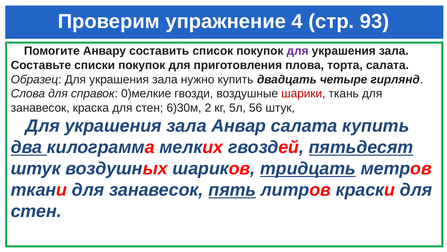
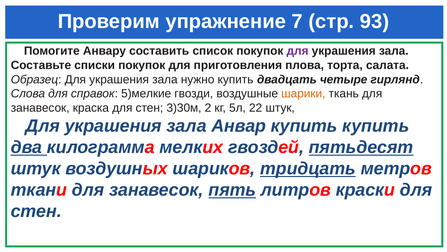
4: 4 -> 7
0)мелкие: 0)мелкие -> 5)мелкие
шарики colour: red -> orange
6)30м: 6)30м -> 3)30м
56: 56 -> 22
Анвар салата: салата -> купить
